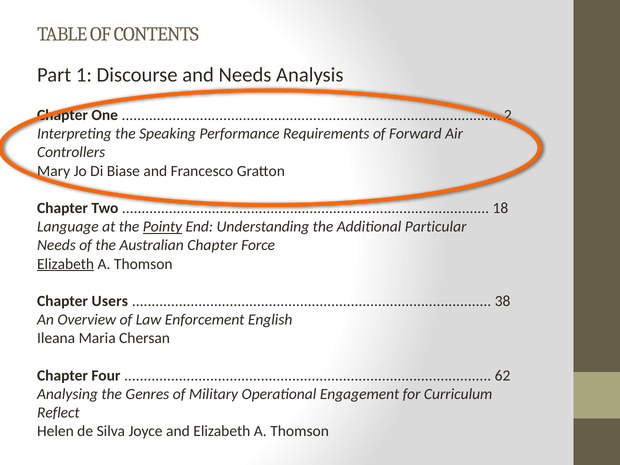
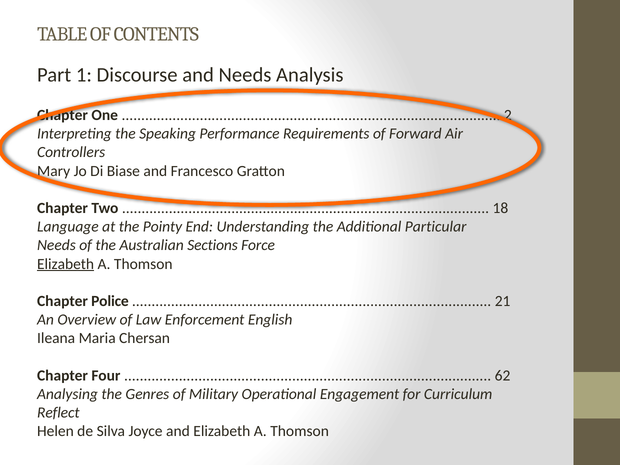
Pointy underline: present -> none
Australian Chapter: Chapter -> Sections
Users: Users -> Police
38: 38 -> 21
